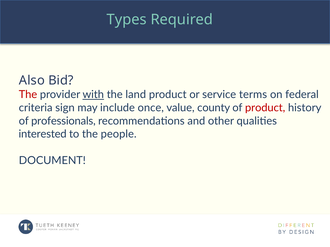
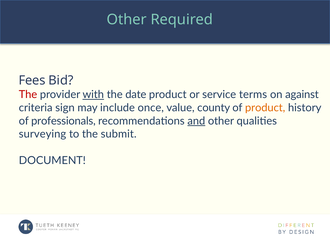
Types at (127, 20): Types -> Other
Also: Also -> Fees
land: land -> date
federal: federal -> against
product at (265, 108) colour: red -> orange
and underline: none -> present
interested: interested -> surveying
people: people -> submit
